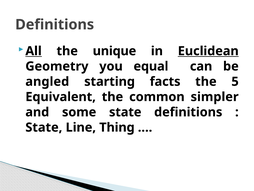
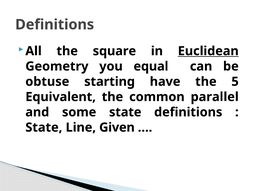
All underline: present -> none
unique: unique -> square
angled: angled -> obtuse
facts: facts -> have
simpler: simpler -> parallel
Thing: Thing -> Given
